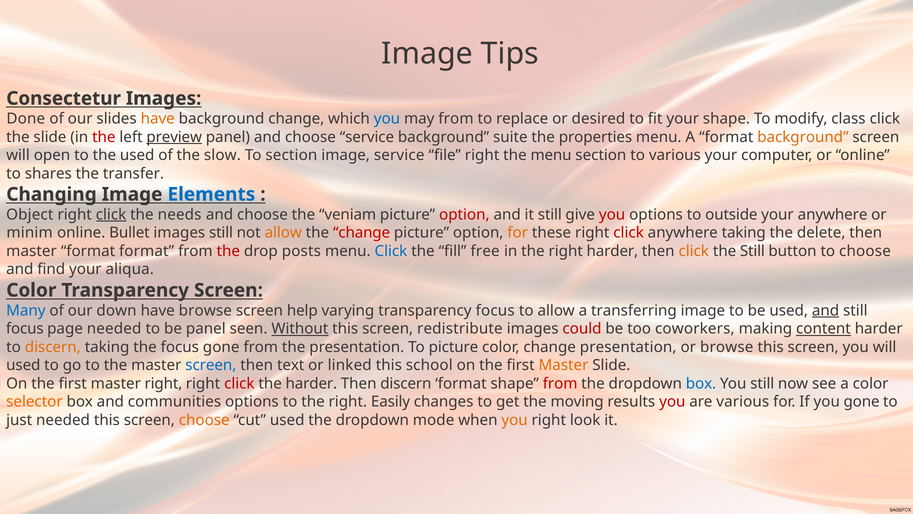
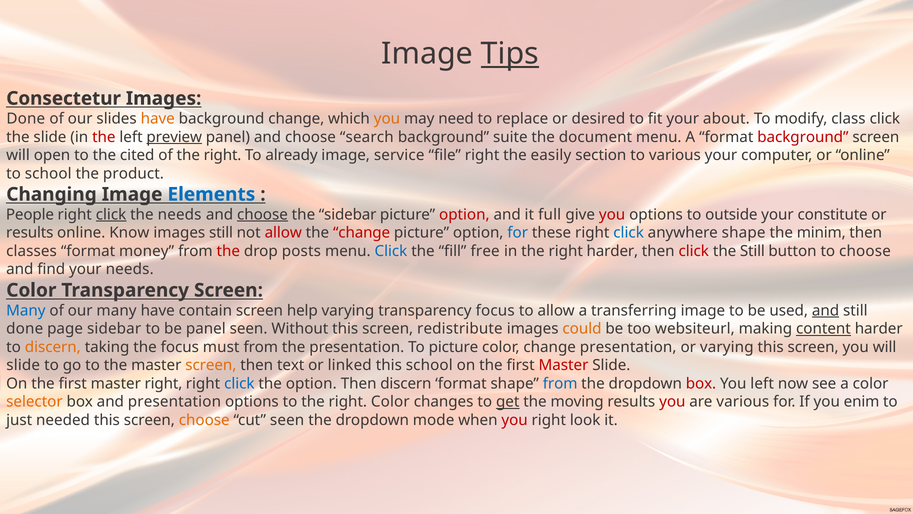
Tips underline: none -> present
you at (387, 119) colour: blue -> orange
may from: from -> need
your shape: shape -> about
choose service: service -> search
properties: properties -> document
background at (803, 137) colour: orange -> red
the used: used -> cited
of the slow: slow -> right
To section: section -> already
the menu: menu -> easily
to shares: shares -> school
transfer: transfer -> product
Object: Object -> People
choose at (262, 214) underline: none -> present
the veniam: veniam -> sidebar
it still: still -> full
your anywhere: anywhere -> constitute
minim at (30, 233): minim -> results
Bullet: Bullet -> Know
allow at (283, 233) colour: orange -> red
for at (518, 233) colour: orange -> blue
click at (629, 233) colour: red -> blue
anywhere taking: taking -> shape
delete: delete -> minim
master at (32, 251): master -> classes
format format: format -> money
click at (694, 251) colour: orange -> red
your aliqua: aliqua -> needs
our down: down -> many
have browse: browse -> contain
focus at (25, 329): focus -> done
page needed: needed -> sidebar
Without underline: present -> none
could colour: red -> orange
coworkers: coworkers -> websiteurl
focus gone: gone -> must
or browse: browse -> varying
used at (23, 365): used -> slide
screen at (211, 365) colour: blue -> orange
Master at (564, 365) colour: orange -> red
click at (239, 383) colour: red -> blue
the harder: harder -> option
from at (560, 383) colour: red -> blue
box at (701, 383) colour: blue -> red
You still: still -> left
and communities: communities -> presentation
right Easily: Easily -> Color
get underline: none -> present
you gone: gone -> enim
cut used: used -> seen
you at (515, 420) colour: orange -> red
